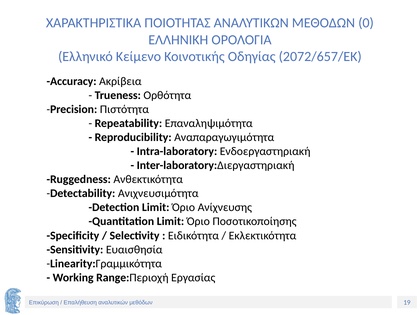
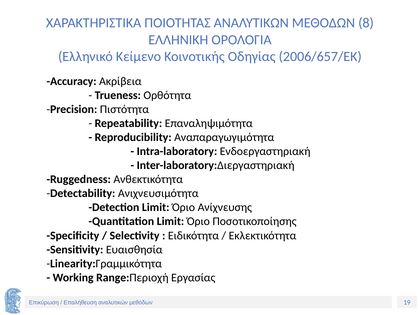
0: 0 -> 8
2072/657/ΕΚ: 2072/657/ΕΚ -> 2006/657/ΕΚ
